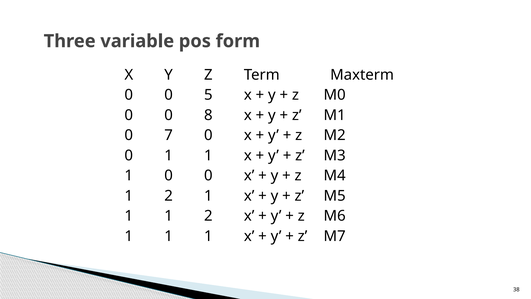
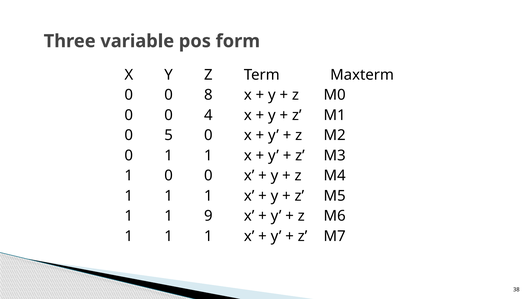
5: 5 -> 8
8: 8 -> 4
7: 7 -> 5
2 at (169, 196): 2 -> 1
1 1 2: 2 -> 9
